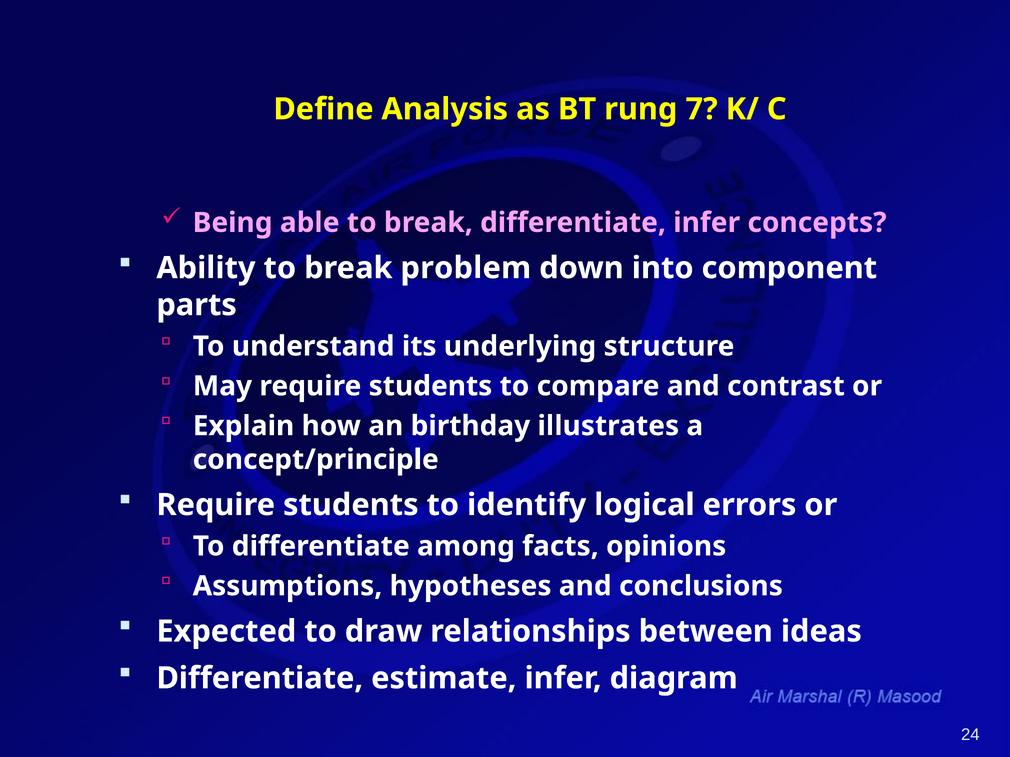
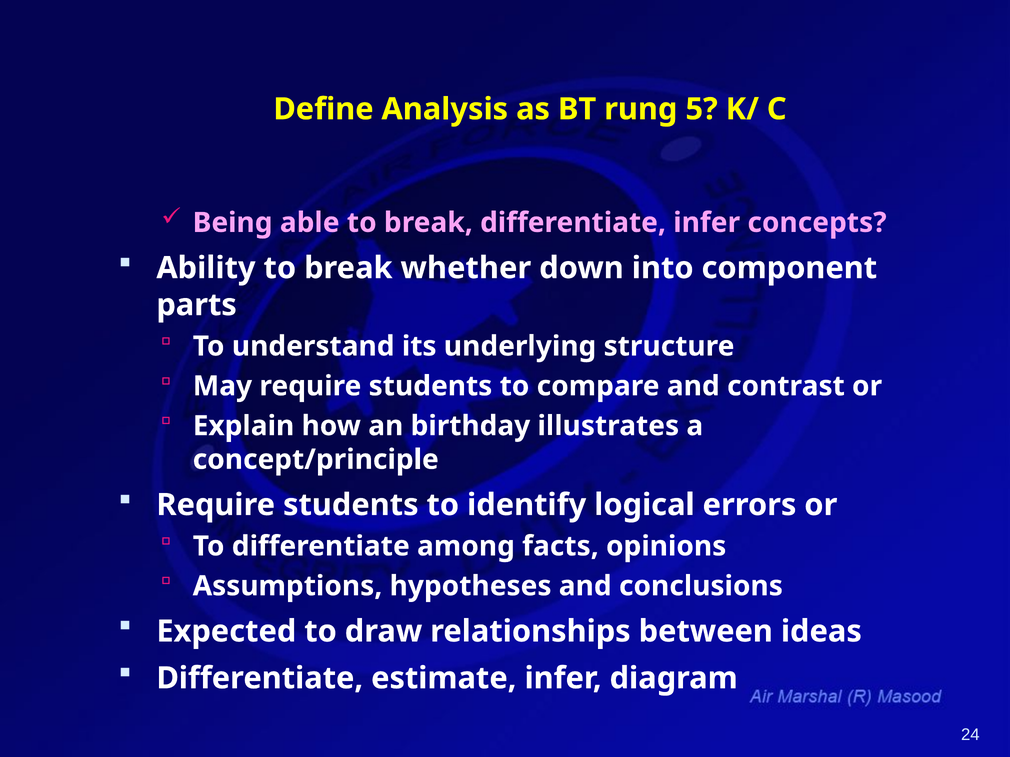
7: 7 -> 5
problem: problem -> whether
